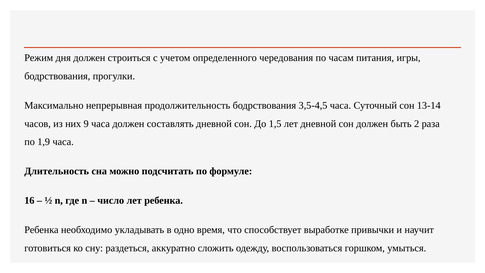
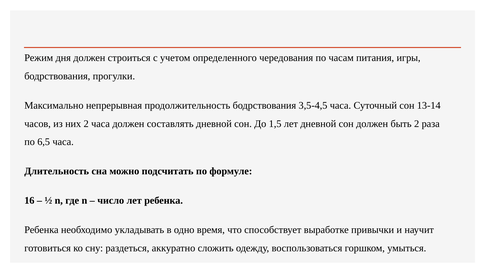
них 9: 9 -> 2
1,9: 1,9 -> 6,5
